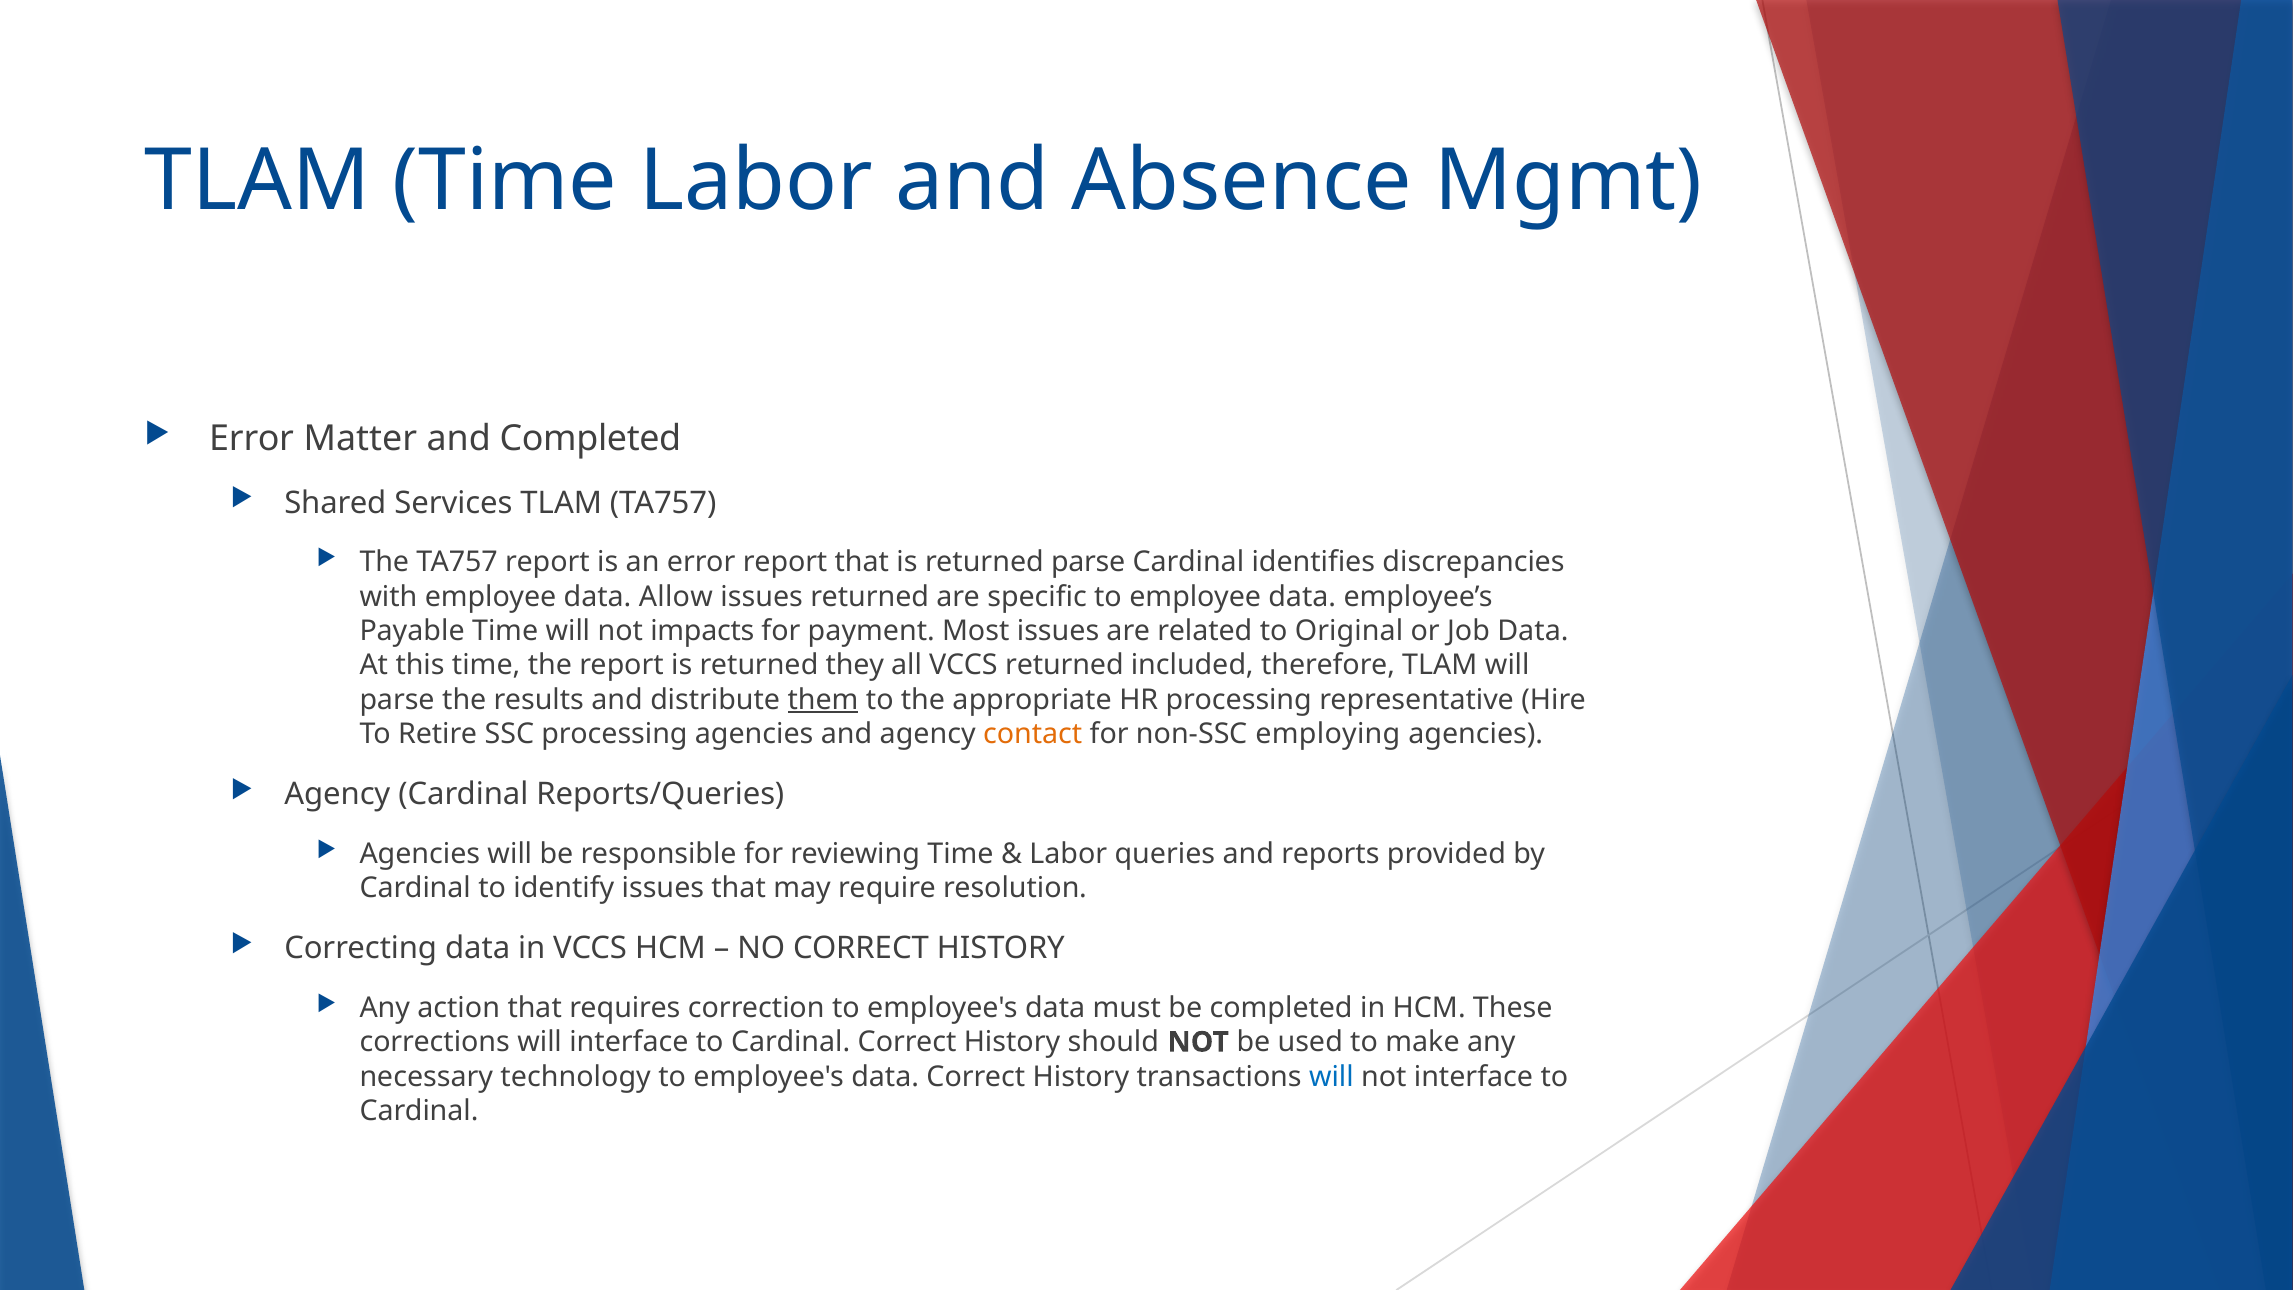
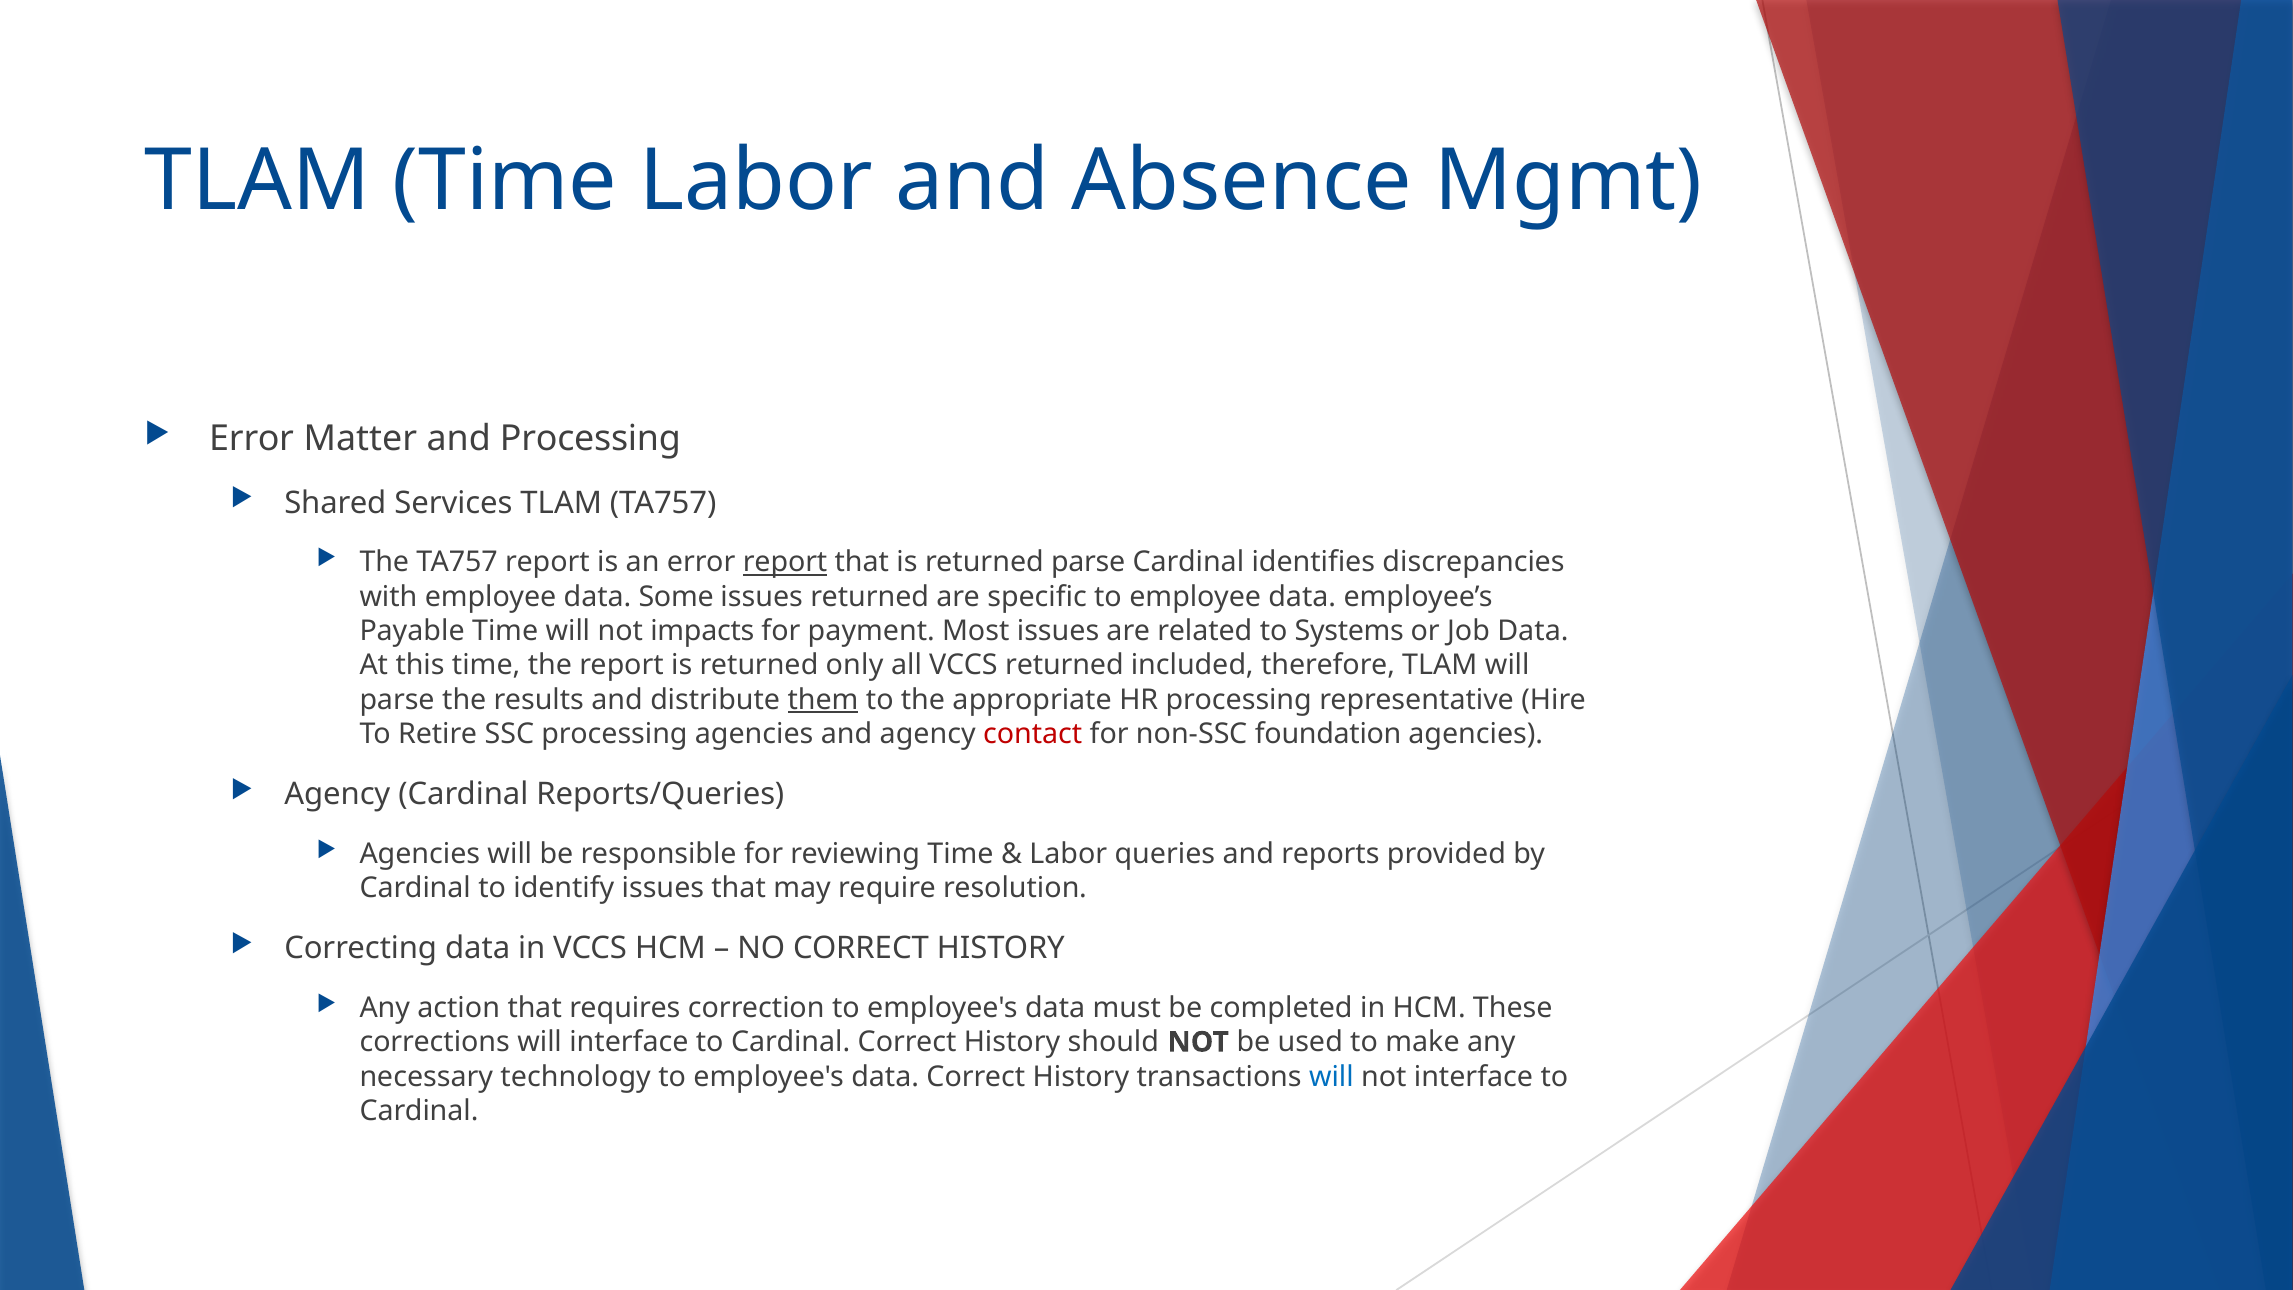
and Completed: Completed -> Processing
report at (785, 562) underline: none -> present
Allow: Allow -> Some
Original: Original -> Systems
they: they -> only
contact colour: orange -> red
employing: employing -> foundation
